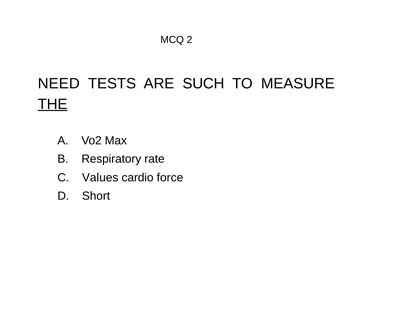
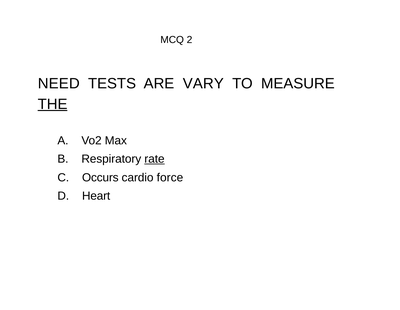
SUCH: SUCH -> VARY
rate underline: none -> present
Values: Values -> Occurs
Short: Short -> Heart
